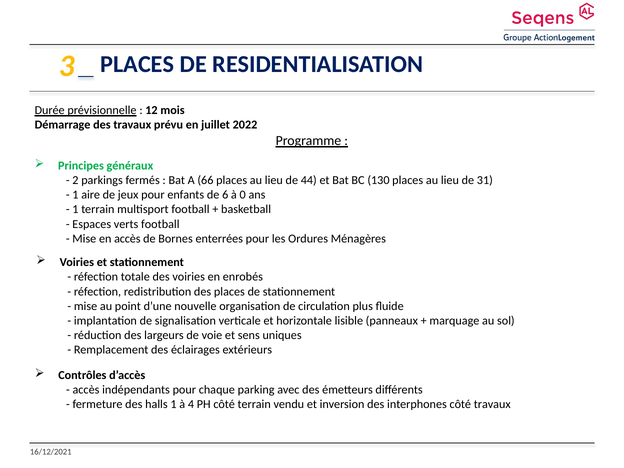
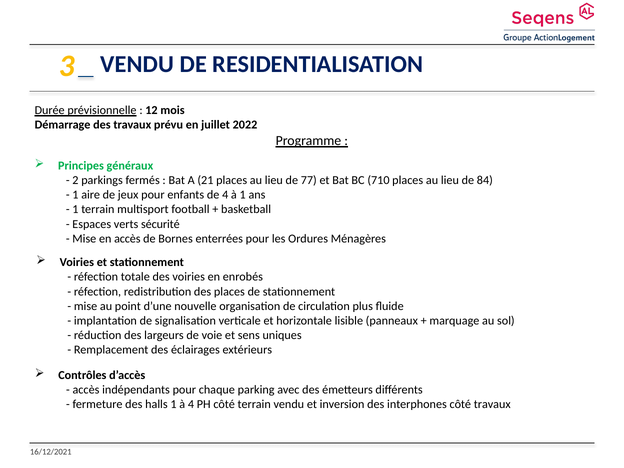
3 PLACES: PLACES -> VENDU
66: 66 -> 21
44: 44 -> 77
130: 130 -> 710
31: 31 -> 84
de 6: 6 -> 4
à 0: 0 -> 1
verts football: football -> sécurité
